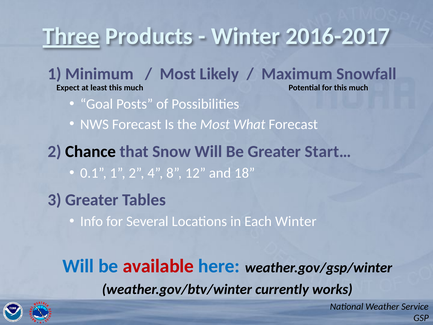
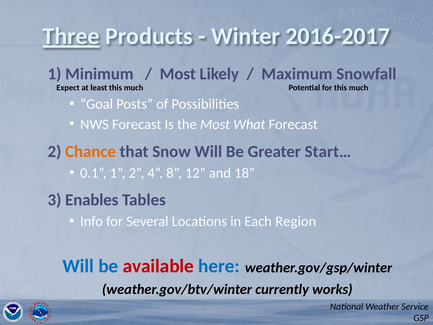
Chance colour: black -> orange
3 Greater: Greater -> Enables
Each Winter: Winter -> Region
